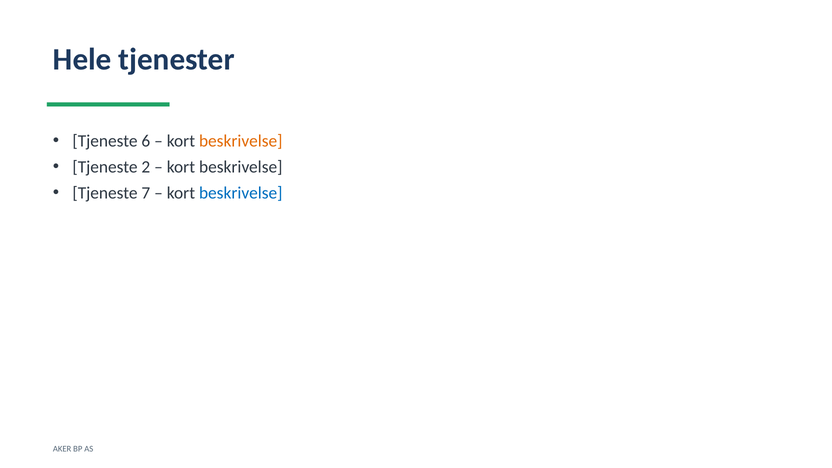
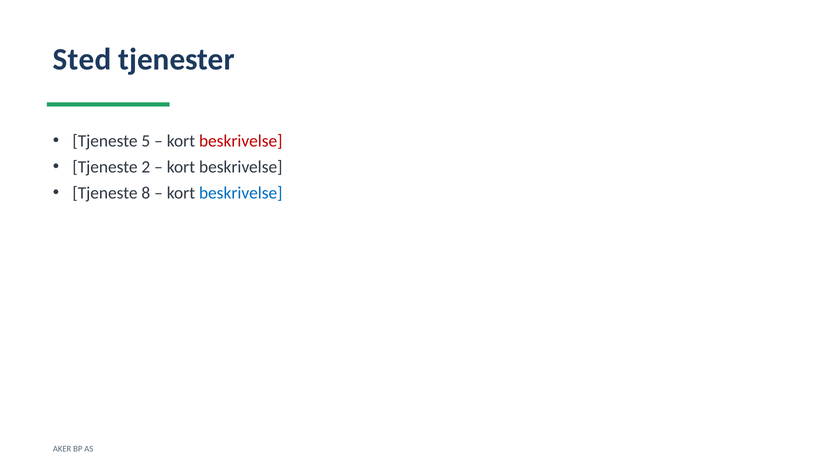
Hele: Hele -> Sted
6: 6 -> 5
beskrivelse at (241, 141) colour: orange -> red
7: 7 -> 8
